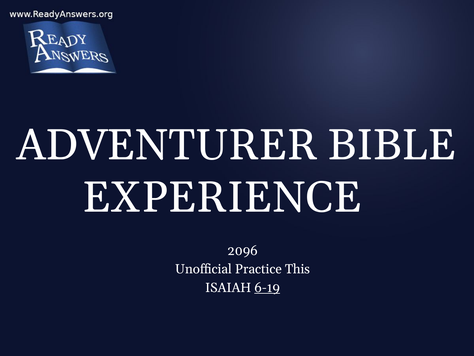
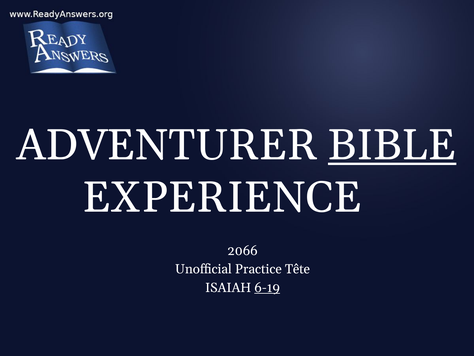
BIBLE underline: none -> present
2096: 2096 -> 2066
This: This -> Tête
